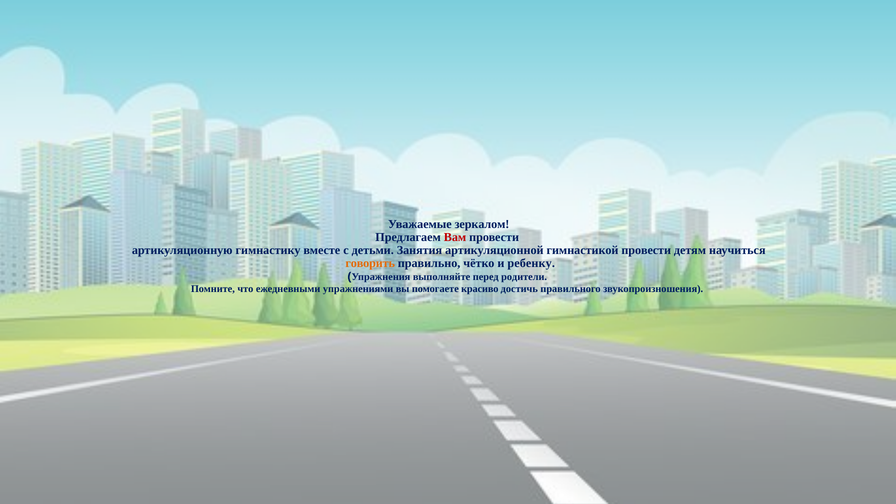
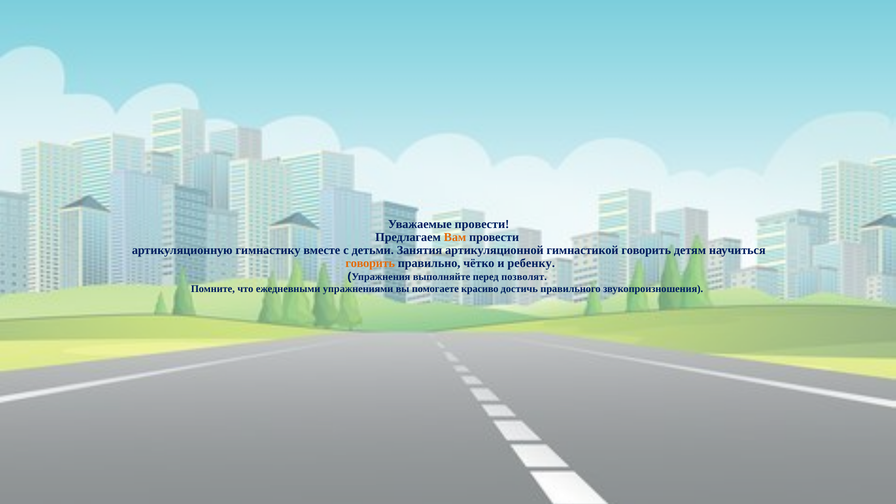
Уважаемые зеркалом: зеркалом -> провести
Вам colour: red -> orange
гимнастикой провести: провести -> говорить
родители: родители -> позволят
